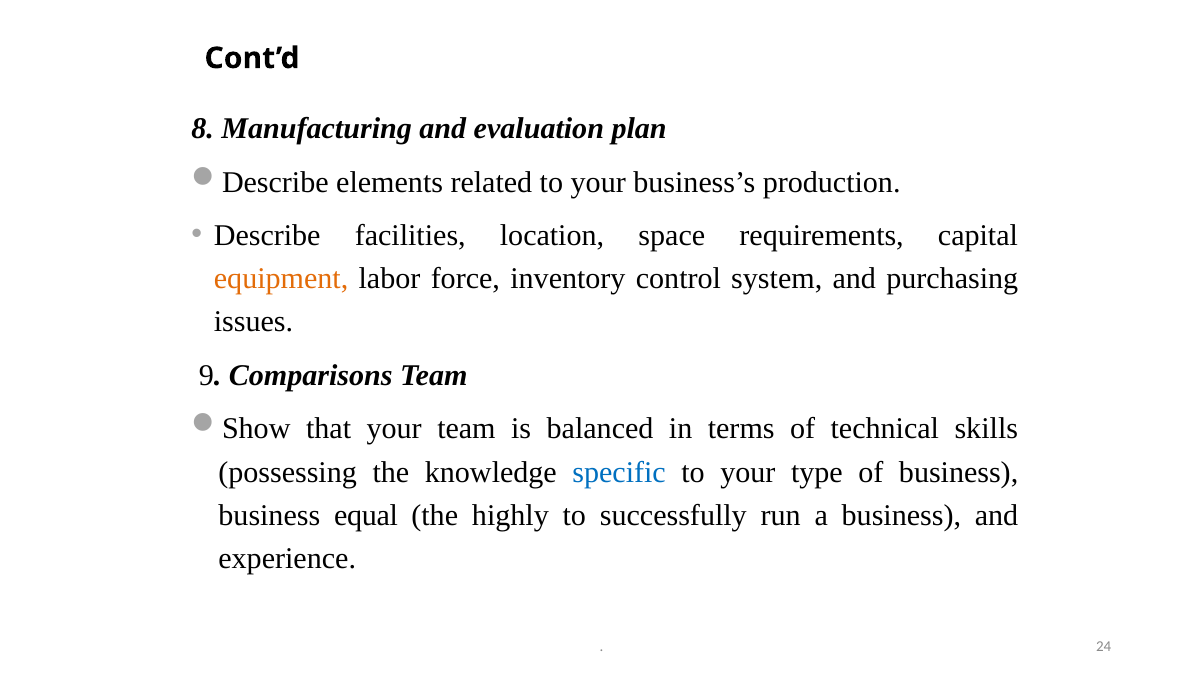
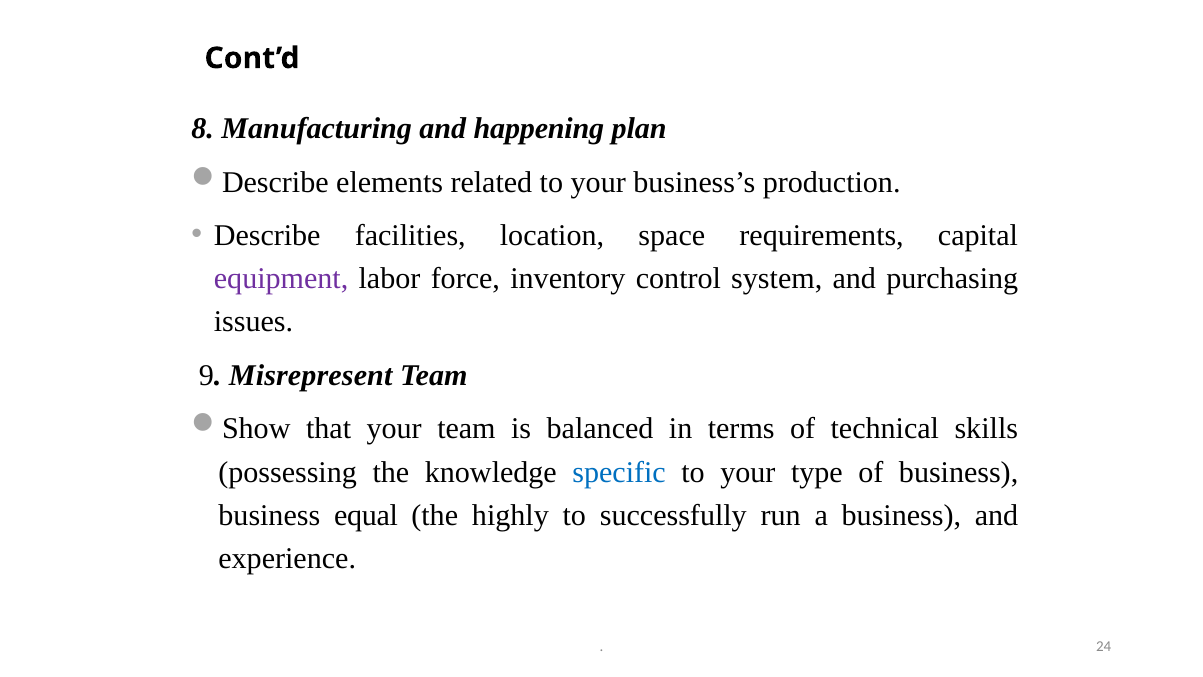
evaluation: evaluation -> happening
equipment colour: orange -> purple
Comparisons: Comparisons -> Misrepresent
